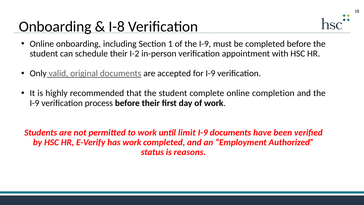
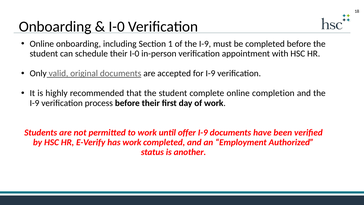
I-8 at (117, 27): I-8 -> I-0
their I-2: I-2 -> I-0
limit: limit -> offer
reasons: reasons -> another
